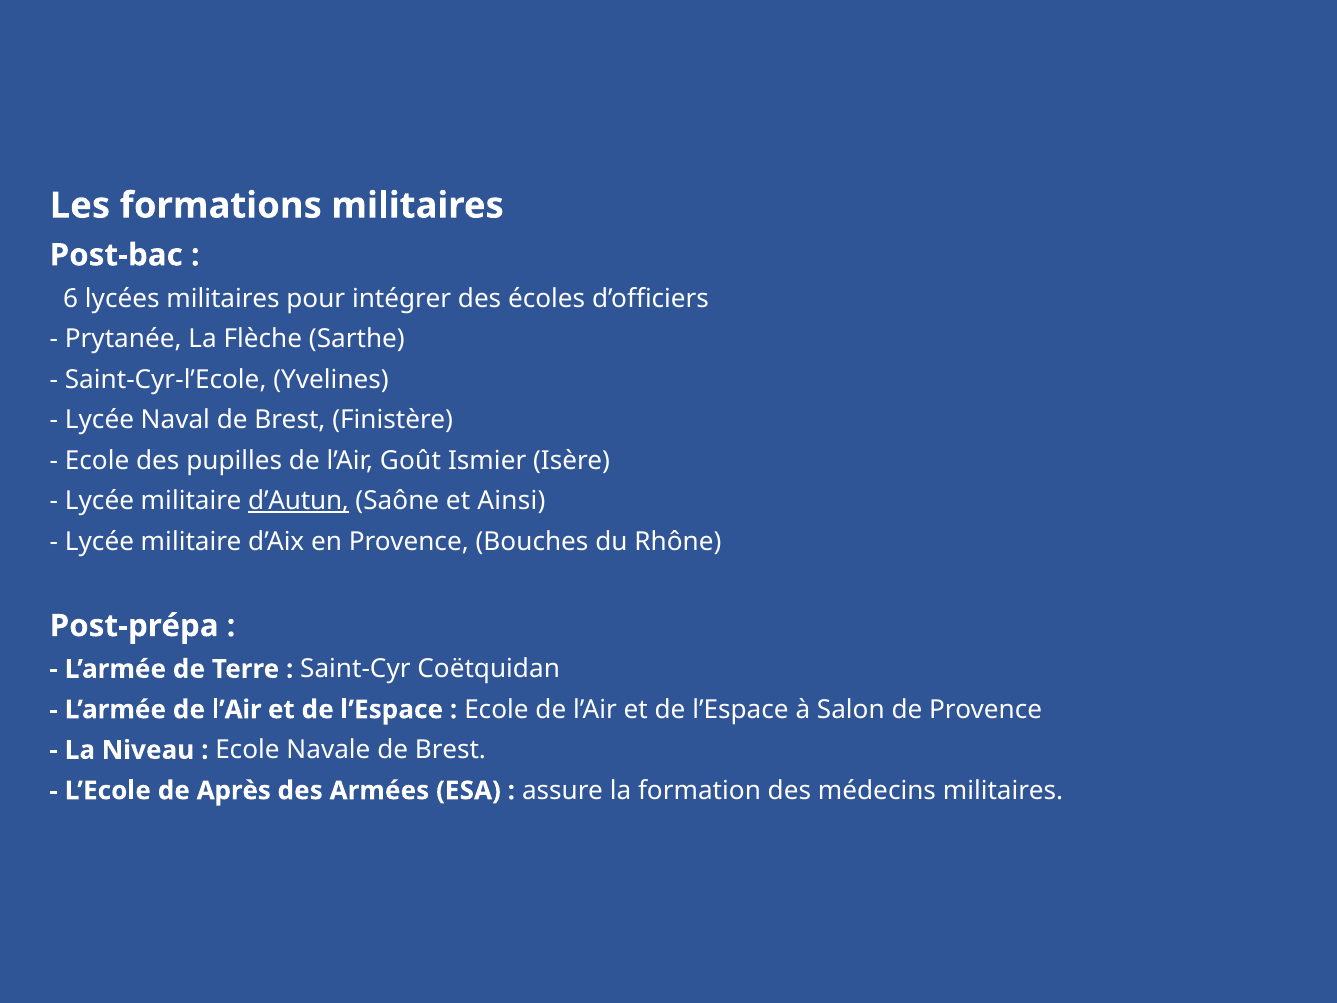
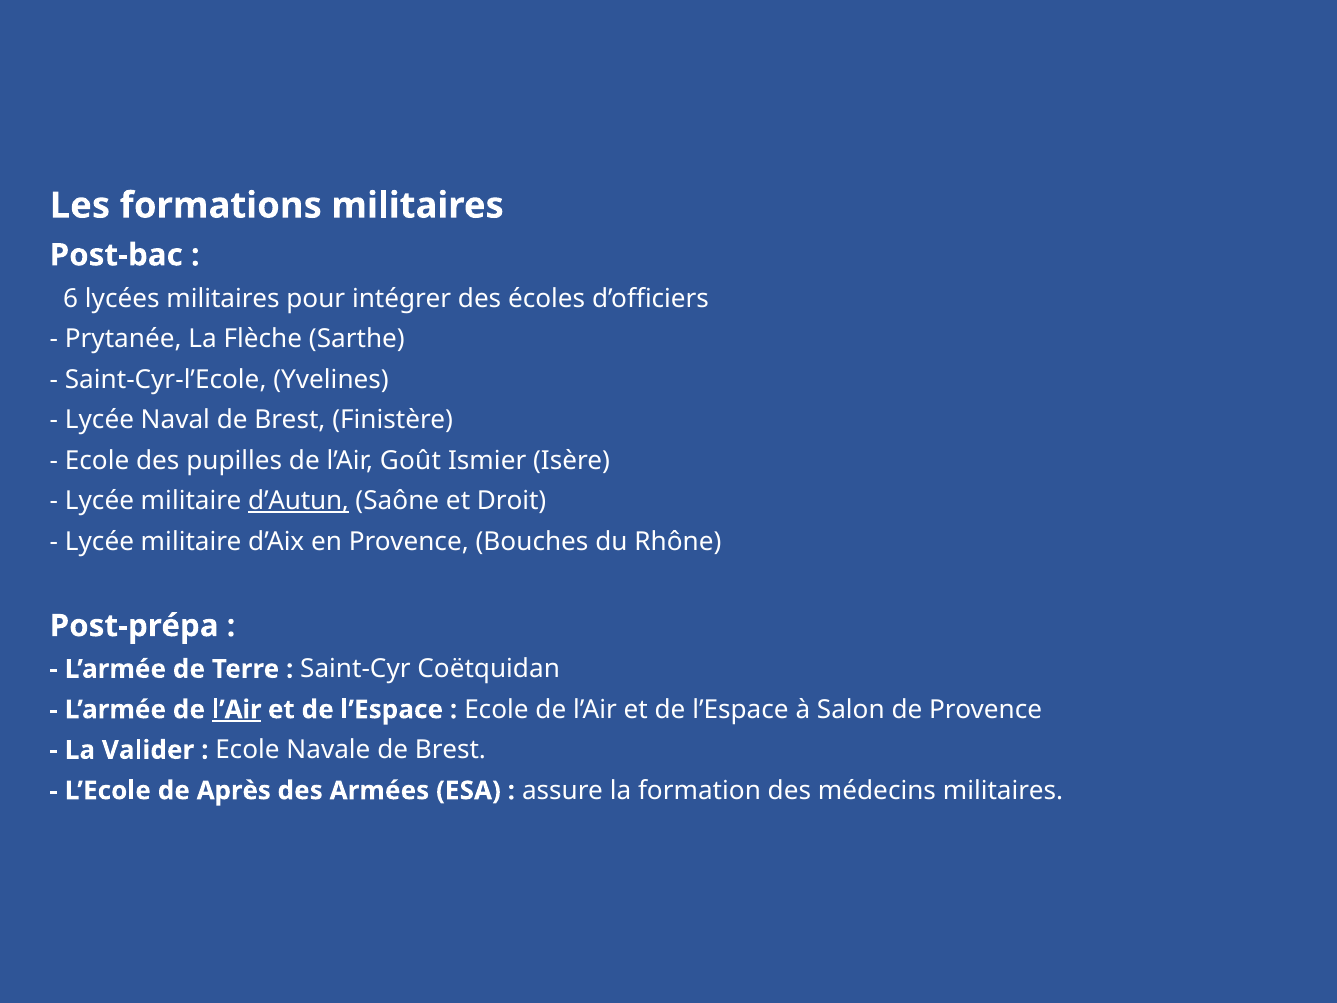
Ainsi: Ainsi -> Droit
l’Air at (237, 709) underline: none -> present
Niveau: Niveau -> Valider
